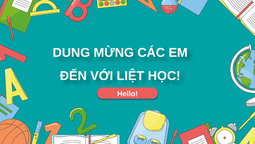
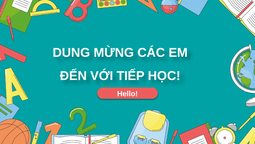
LIỆT: LIỆT -> TIẾP
